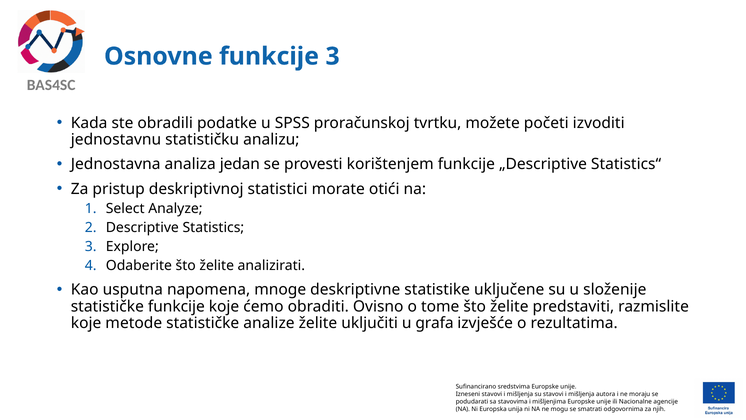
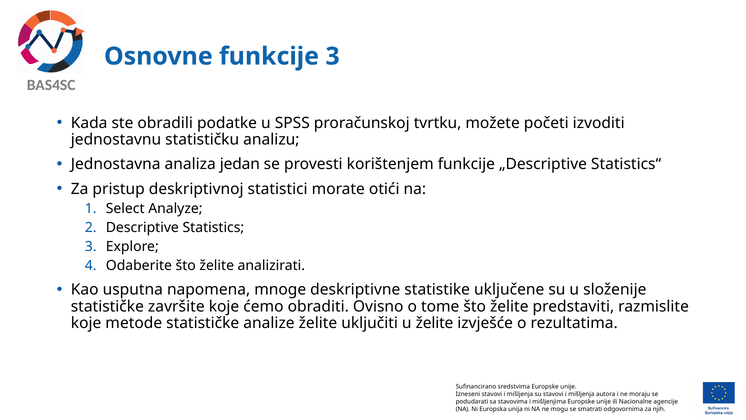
statističke funkcije: funkcije -> završite
u grafa: grafa -> želite
